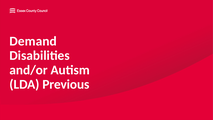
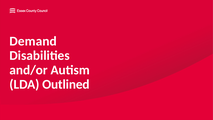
Previous: Previous -> Outlined
